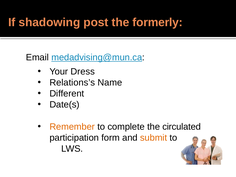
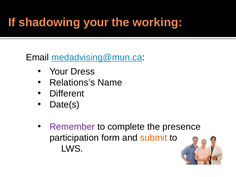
shadowing post: post -> your
formerly: formerly -> working
Remember colour: orange -> purple
circulated: circulated -> presence
